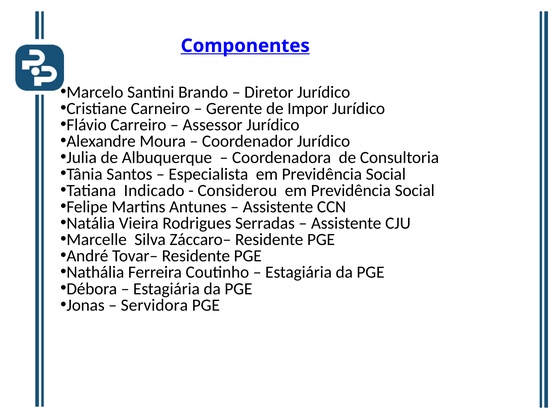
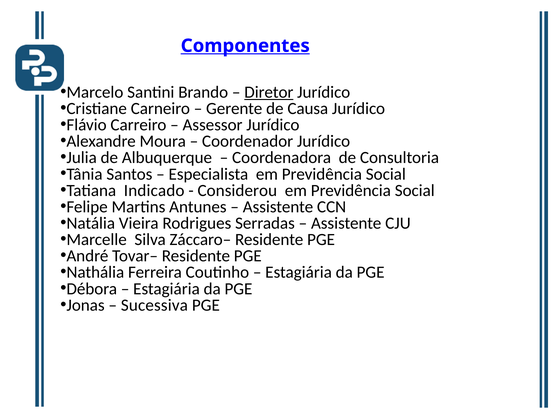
Diretor underline: none -> present
Impor: Impor -> Causa
Servidora: Servidora -> Sucessiva
